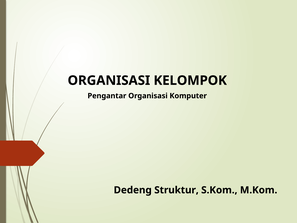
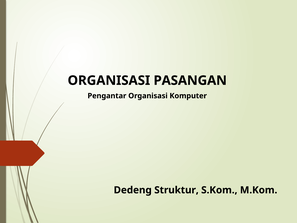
KELOMPOK: KELOMPOK -> PASANGAN
